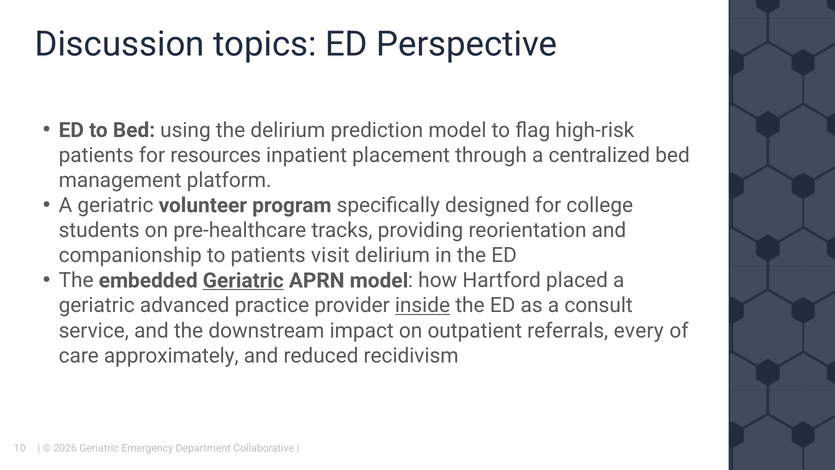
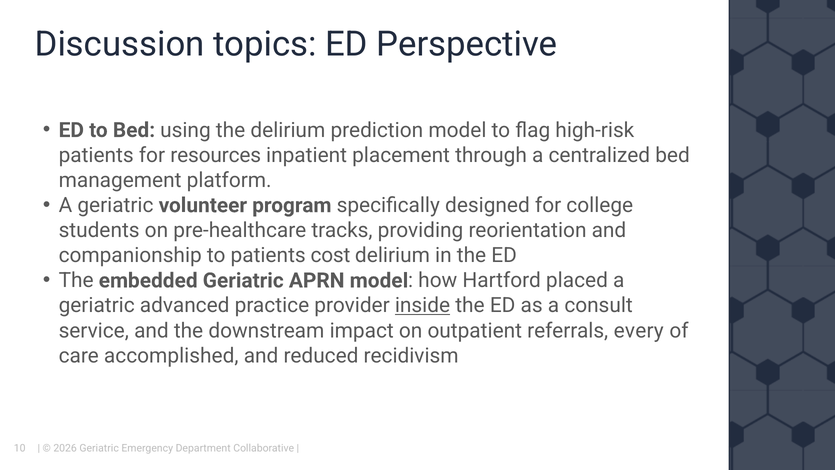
visit: visit -> cost
Geriatric at (243, 280) underline: present -> none
approximately: approximately -> accomplished
